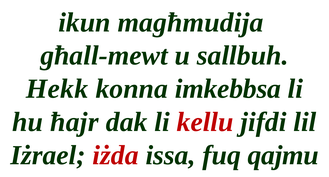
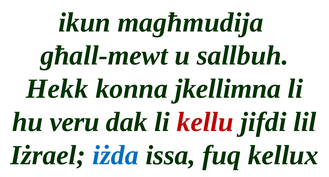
imkebbsa: imkebbsa -> jkellimna
ħajr: ħajr -> veru
iżda colour: red -> blue
qajmu: qajmu -> kellux
